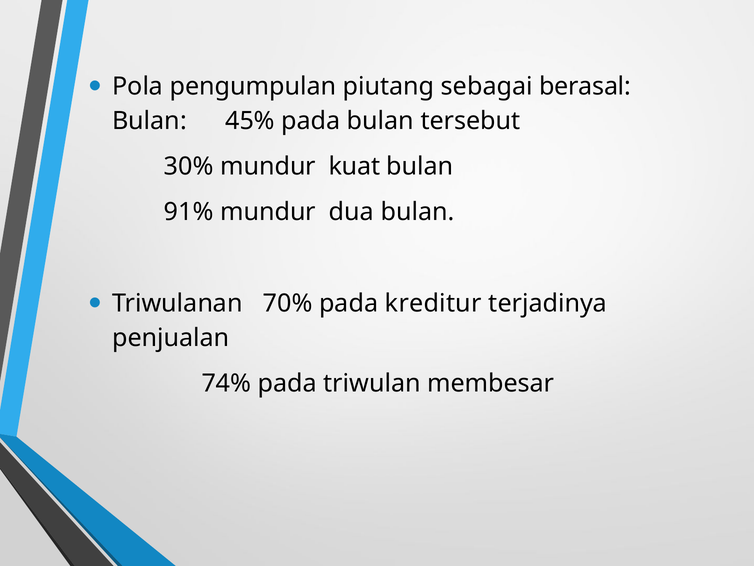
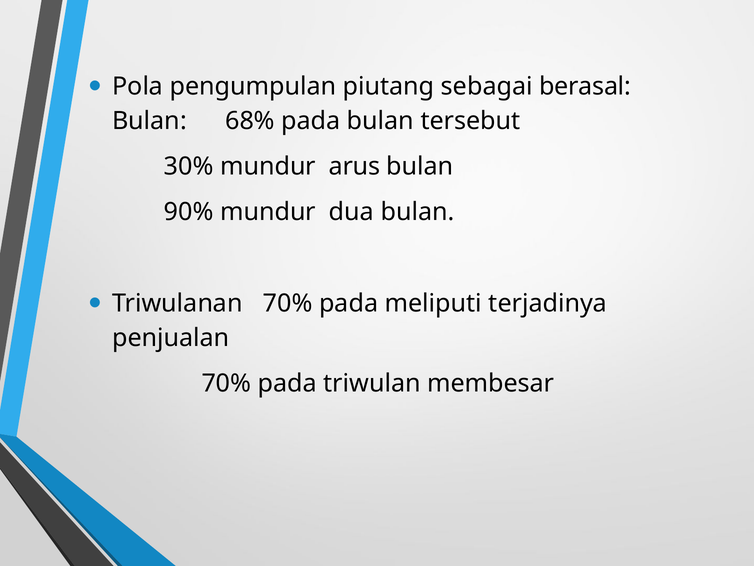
45%: 45% -> 68%
kuat: kuat -> arus
91%: 91% -> 90%
kreditur: kreditur -> meliputi
74% at (226, 383): 74% -> 70%
